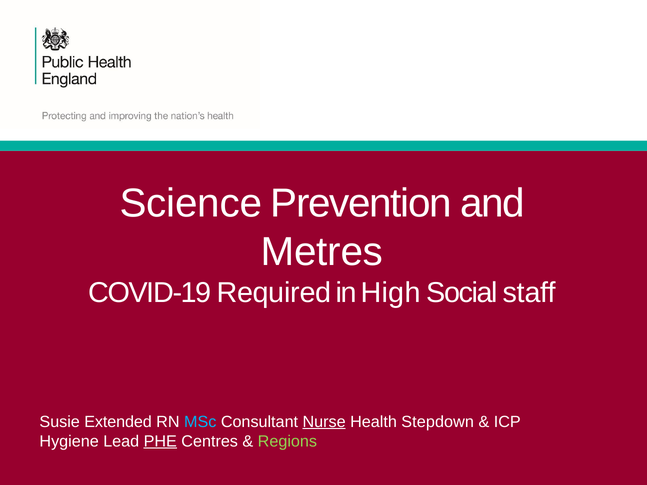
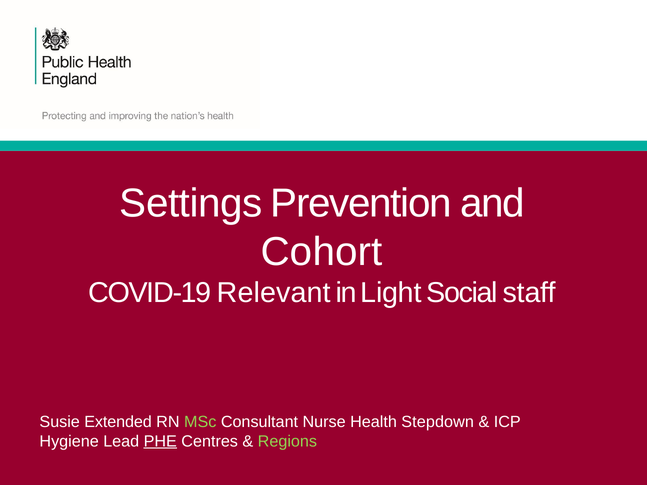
Science: Science -> Settings
Metres: Metres -> Cohort
Required: Required -> Relevant
High: High -> Light
MSc colour: light blue -> light green
Nurse underline: present -> none
